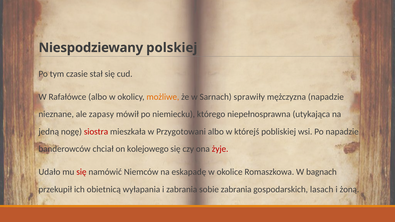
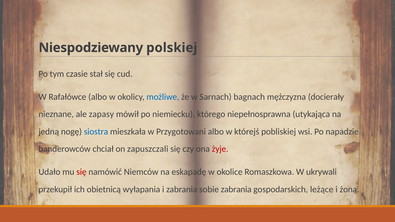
możliwe colour: orange -> blue
sprawiły: sprawiły -> bagnach
mężczyzna napadzie: napadzie -> docierały
siostra colour: red -> blue
kolejowego: kolejowego -> zapuszczali
bagnach: bagnach -> ukrywali
lasach: lasach -> leżące
